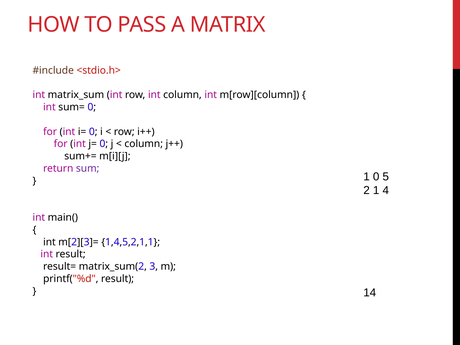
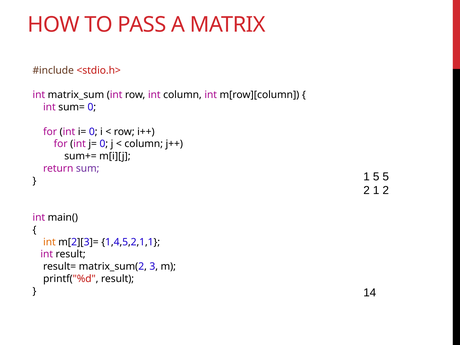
1 0: 0 -> 5
1 4: 4 -> 2
int at (49, 242) colour: black -> orange
